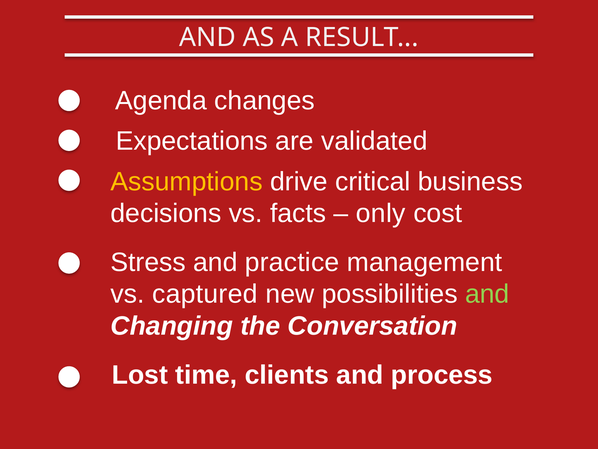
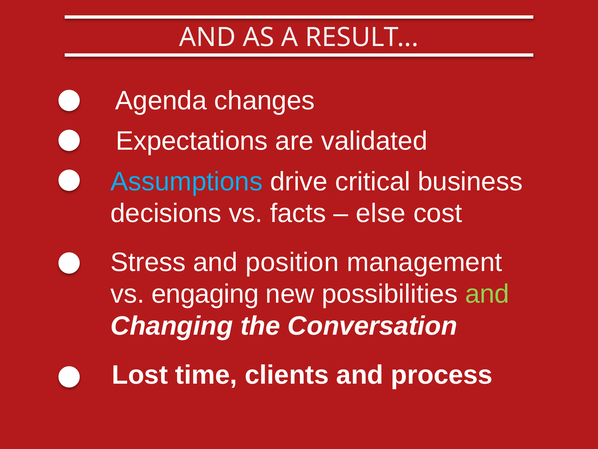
Assumptions colour: yellow -> light blue
only: only -> else
practice: practice -> position
captured: captured -> engaging
